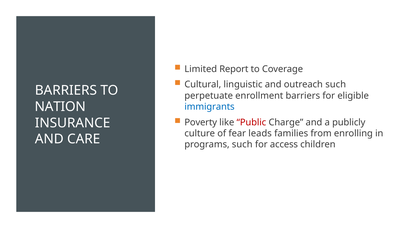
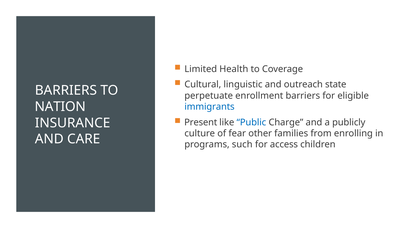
Report: Report -> Health
outreach such: such -> state
Poverty: Poverty -> Present
Public colour: red -> blue
leads: leads -> other
